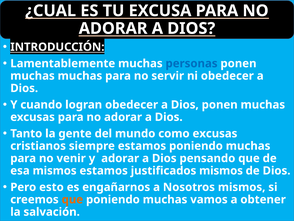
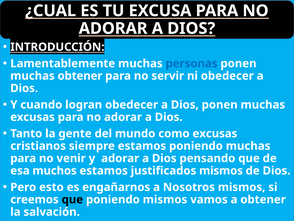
muchas muchas: muchas -> obtener
esa mismos: mismos -> muchos
que at (72, 199) colour: orange -> black
muchas at (165, 199): muchas -> mismos
